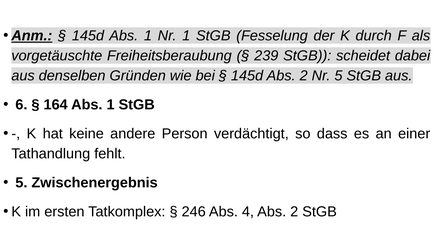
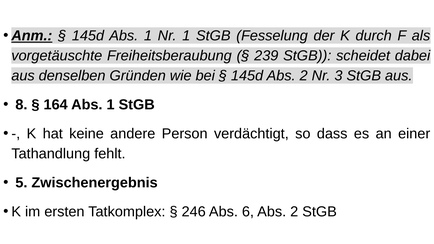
Nr 5: 5 -> 3
6: 6 -> 8
4: 4 -> 6
